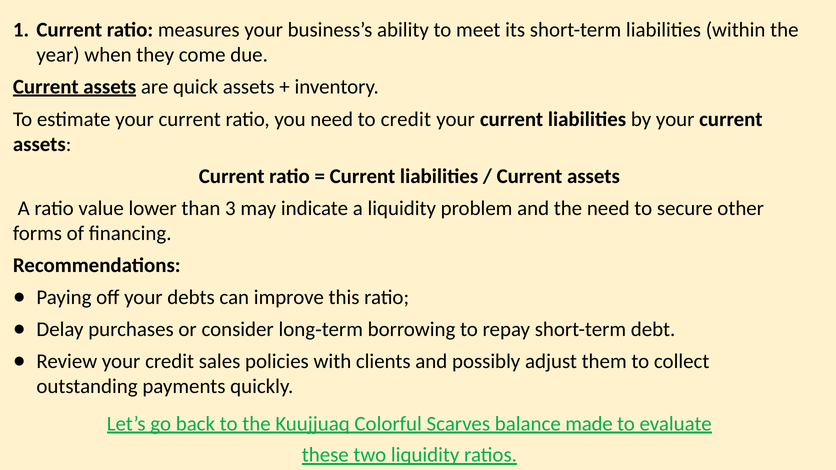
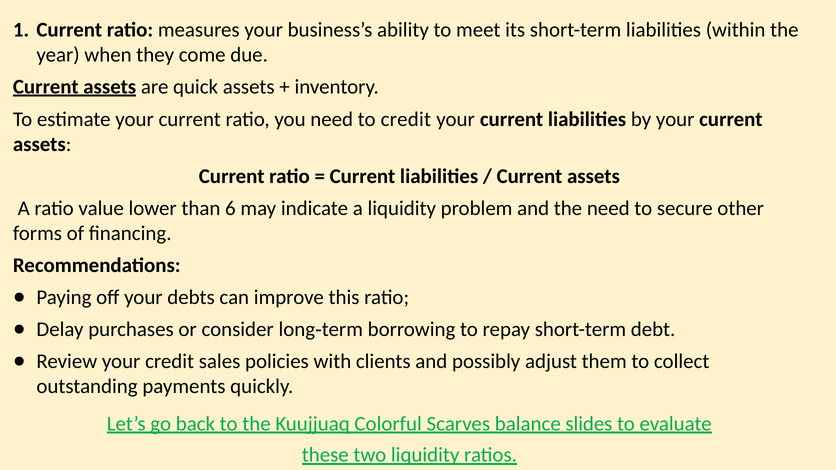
3: 3 -> 6
made: made -> slides
